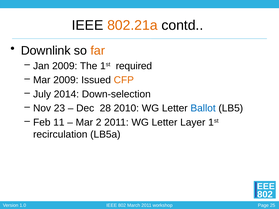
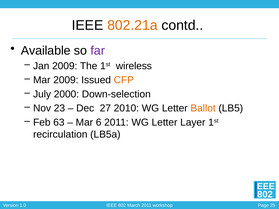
Downlink: Downlink -> Available
far colour: orange -> purple
required: required -> wireless
2014: 2014 -> 2000
28: 28 -> 27
Ballot colour: blue -> orange
11: 11 -> 63
2: 2 -> 6
